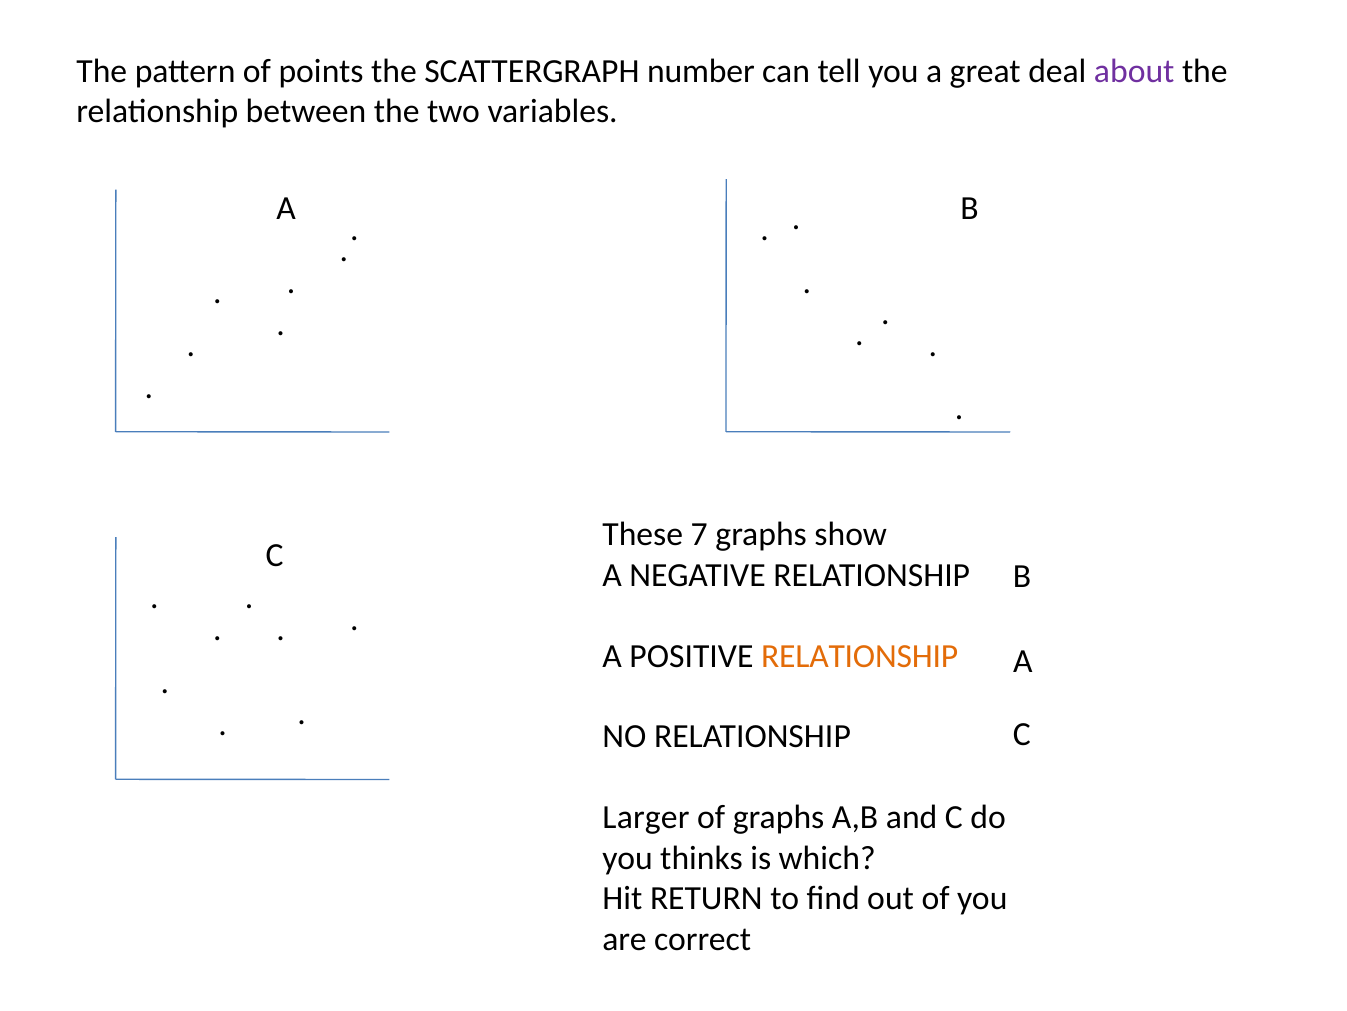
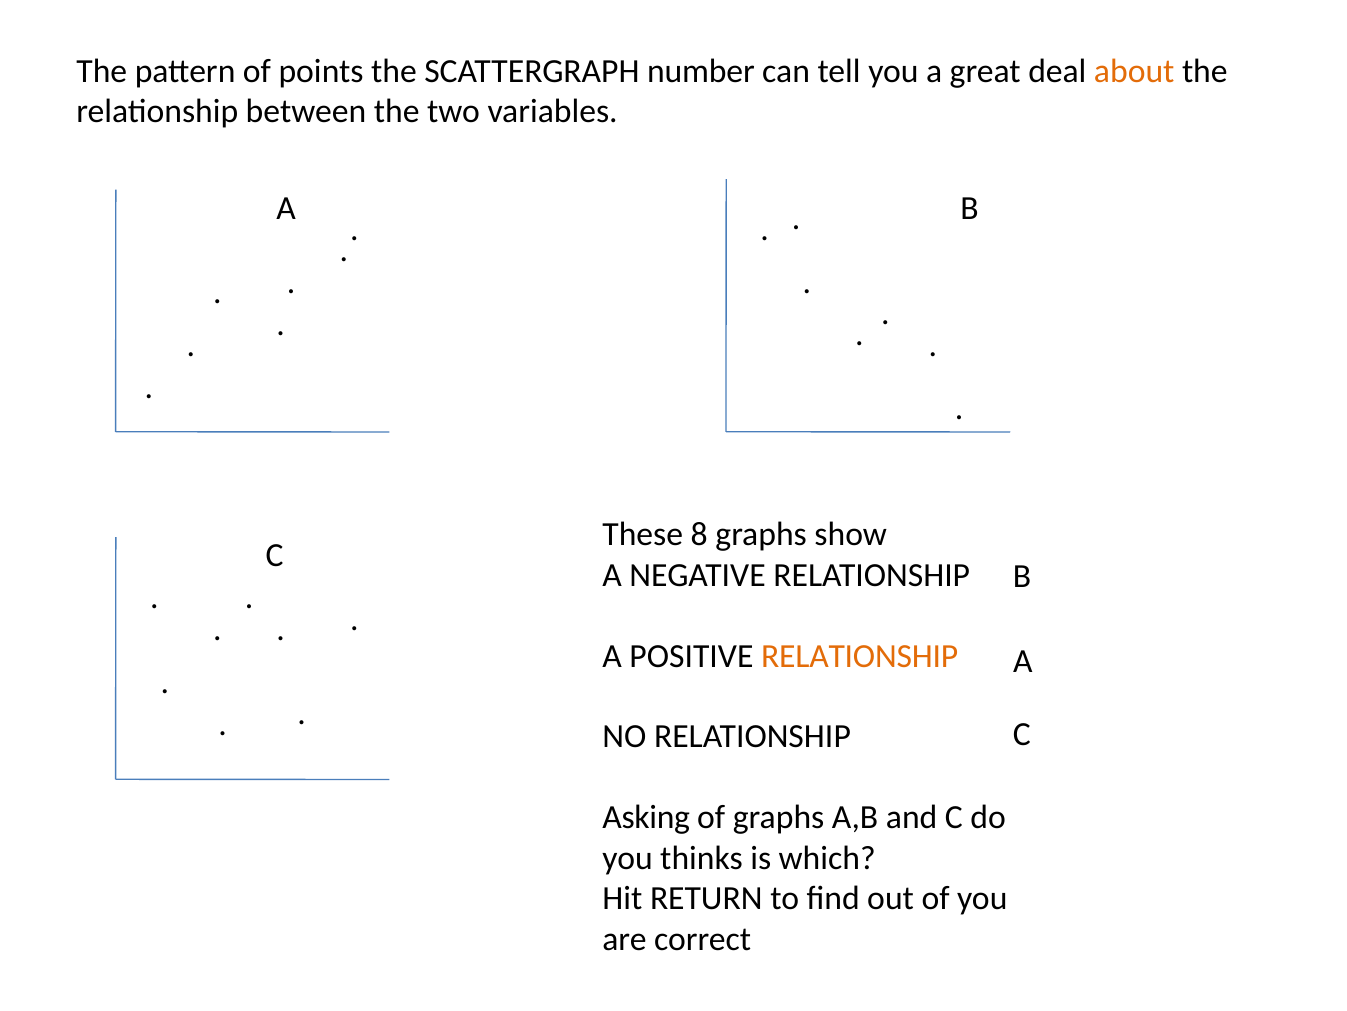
about colour: purple -> orange
7: 7 -> 8
Larger: Larger -> Asking
